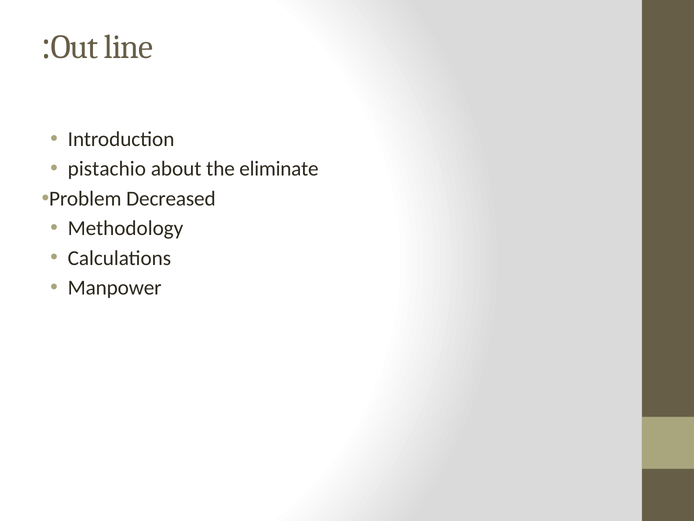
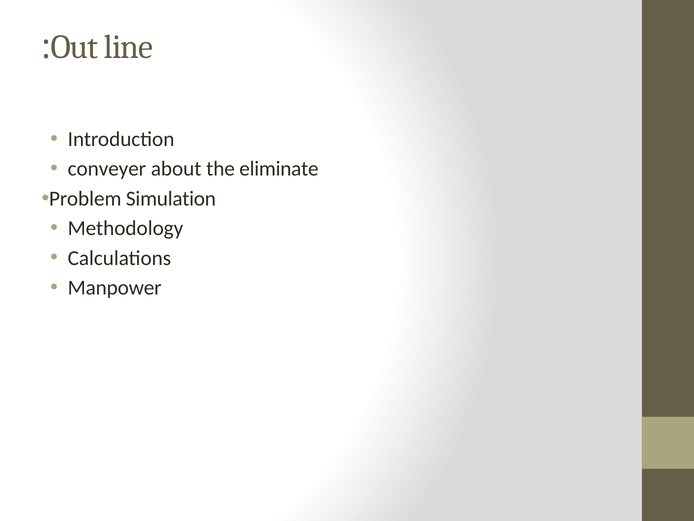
pistachio: pistachio -> conveyer
Decreased: Decreased -> Simulation
